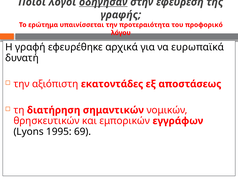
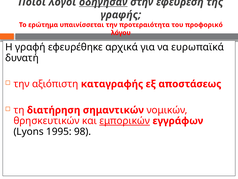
εκατοντάδες: εκατοντάδες -> καταγραφής
εμπορικών underline: none -> present
69: 69 -> 98
